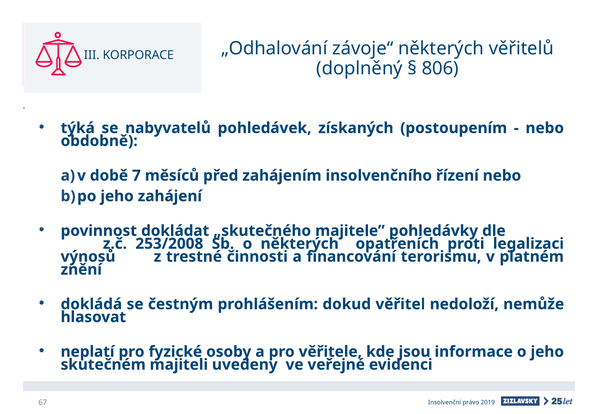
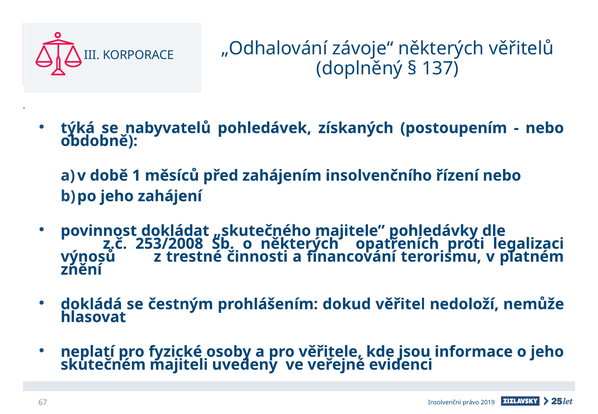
806: 806 -> 137
7: 7 -> 1
